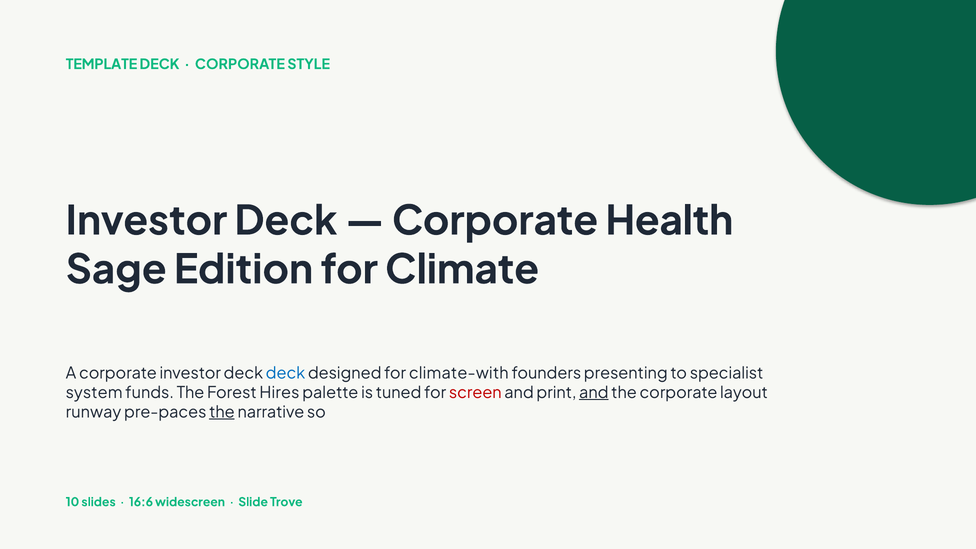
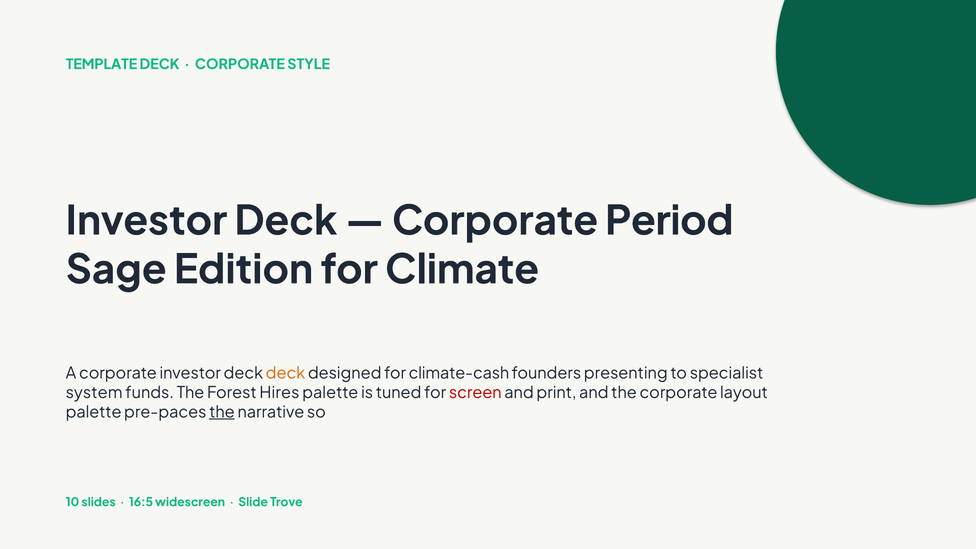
Health: Health -> Period
deck at (285, 373) colour: blue -> orange
climate-with: climate-with -> climate-cash
and at (594, 393) underline: present -> none
runway at (94, 412): runway -> palette
16:6: 16:6 -> 16:5
